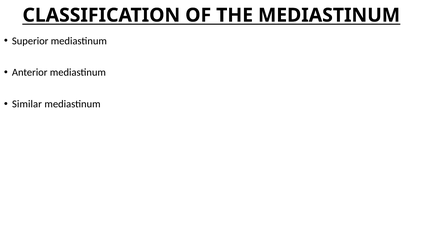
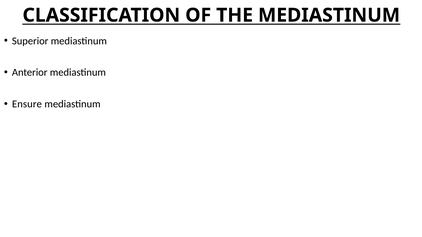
Similar: Similar -> Ensure
